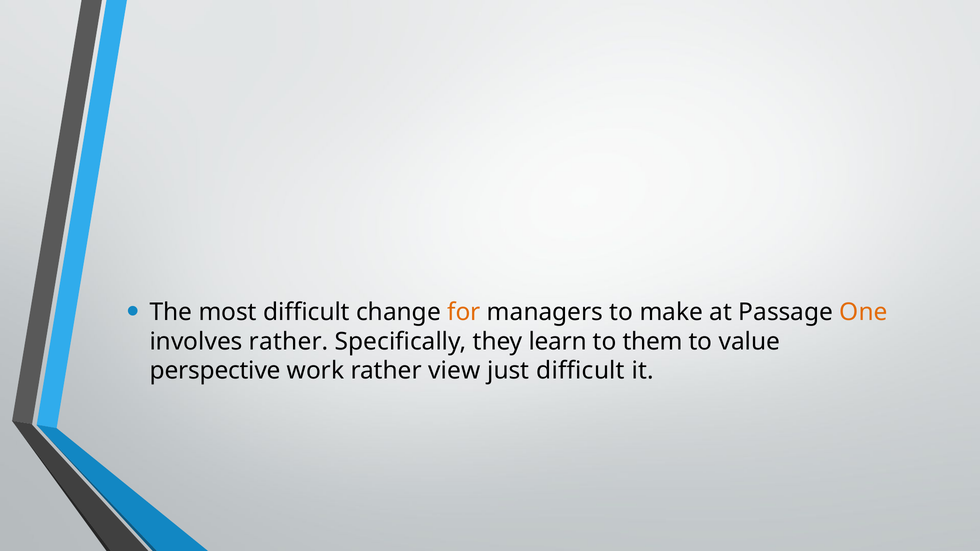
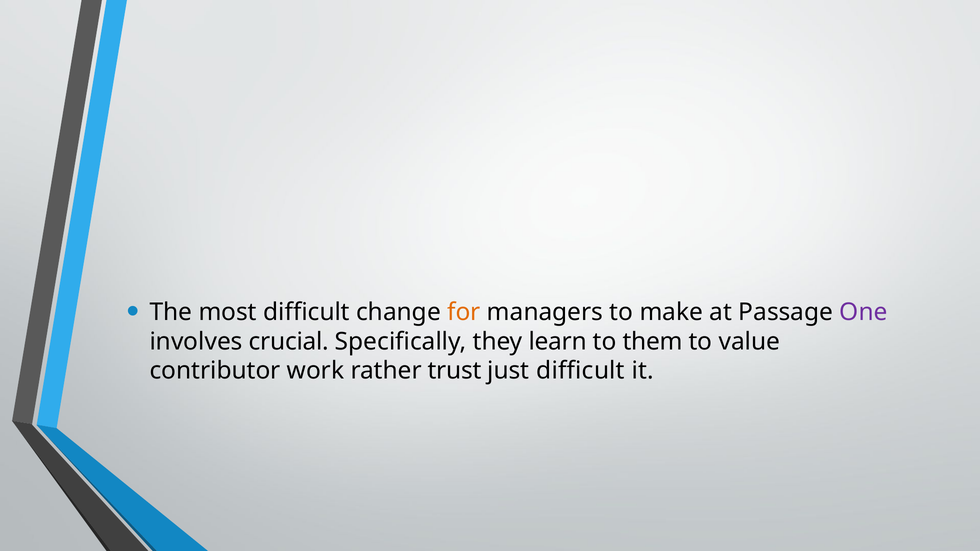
One colour: orange -> purple
involves rather: rather -> crucial
perspective: perspective -> contributor
view: view -> trust
